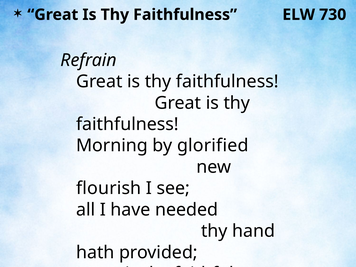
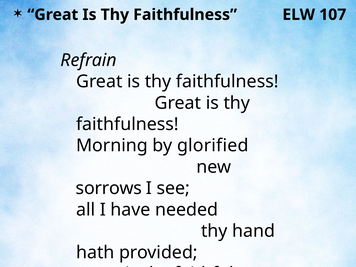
730: 730 -> 107
flourish: flourish -> sorrows
